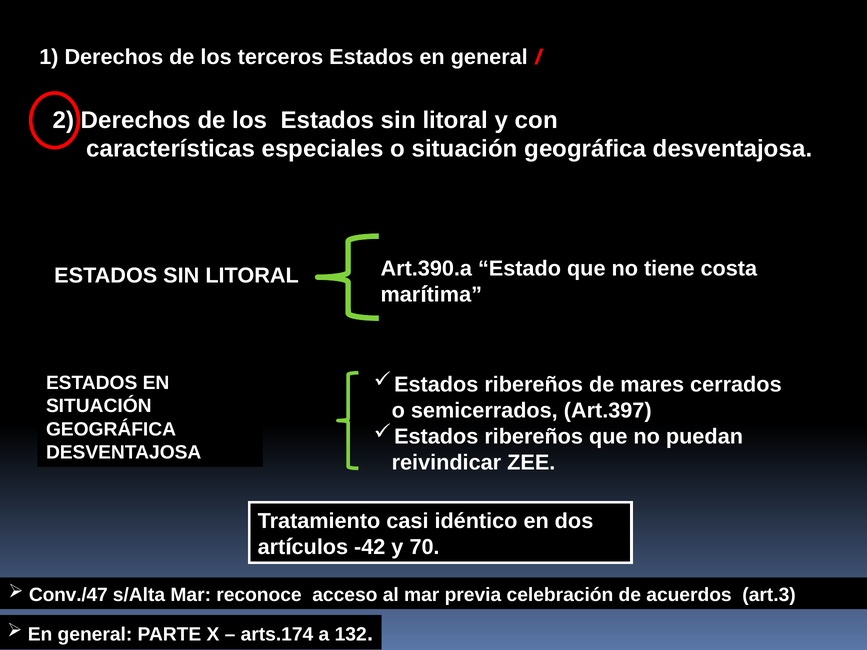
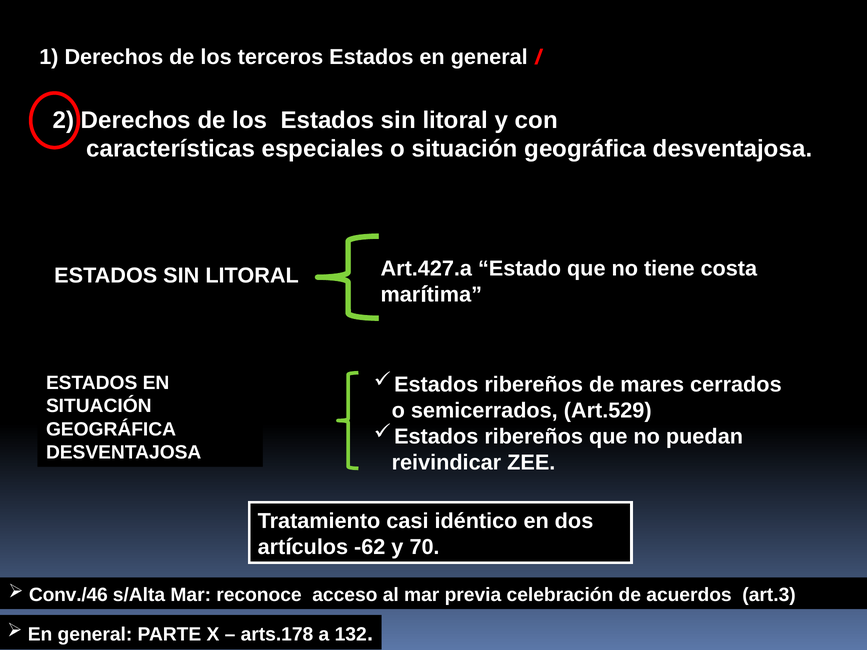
Art.390.a: Art.390.a -> Art.427.a
Art.397: Art.397 -> Art.529
-42: -42 -> -62
Conv./47: Conv./47 -> Conv./46
arts.174: arts.174 -> arts.178
